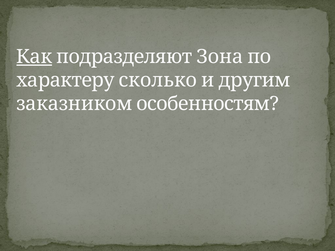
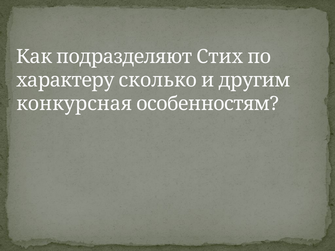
Как underline: present -> none
Зона: Зона -> Стих
заказником: заказником -> конкурсная
